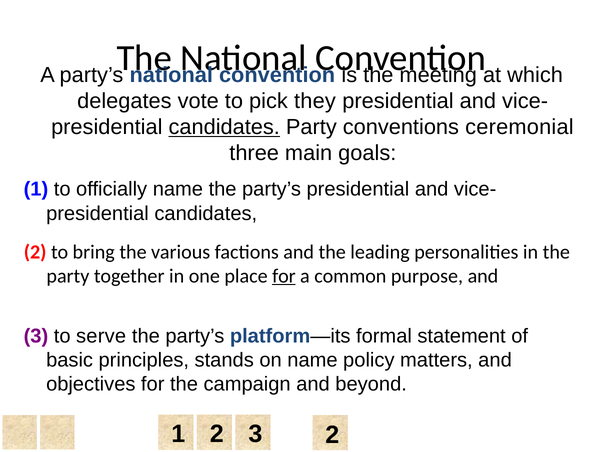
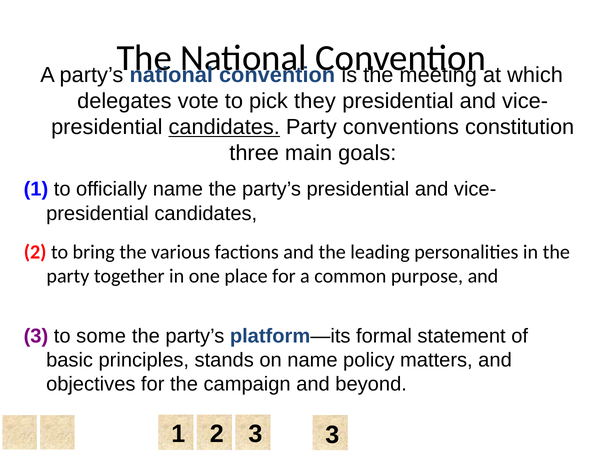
ceremonial: ceremonial -> constitution
for at (284, 276) underline: present -> none
serve: serve -> some
1 2: 2 -> 3
